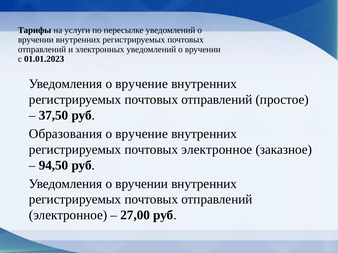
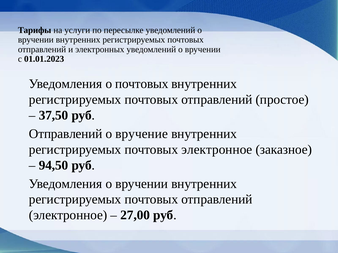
Уведомления о вручение: вручение -> почтовых
Образования at (66, 134): Образования -> Отправлений
